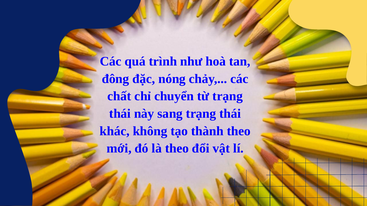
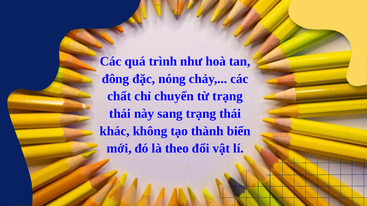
thành theo: theo -> biến
